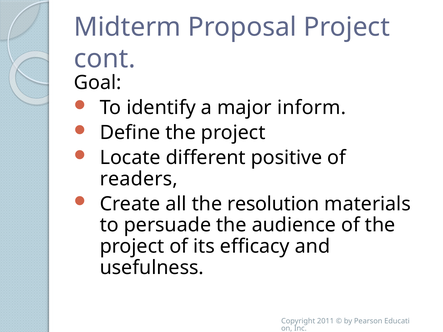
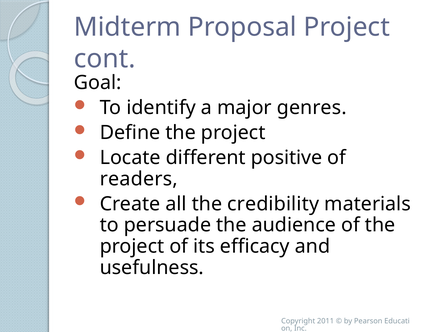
inform: inform -> genres
resolution: resolution -> credibility
